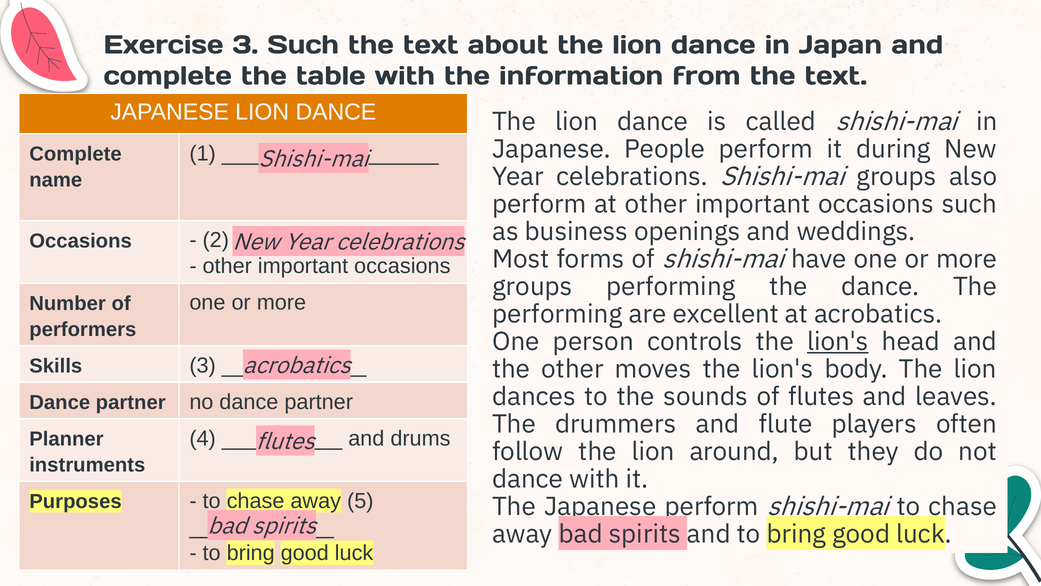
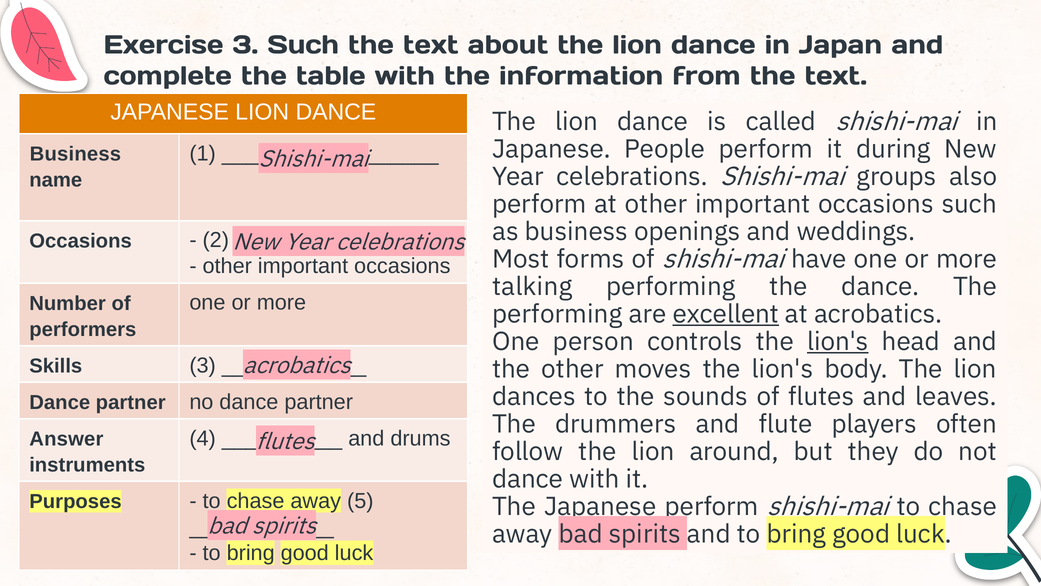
Complete at (76, 154): Complete -> Business
groups at (532, 287): groups -> talking
excellent underline: none -> present
Planner: Planner -> Answer
